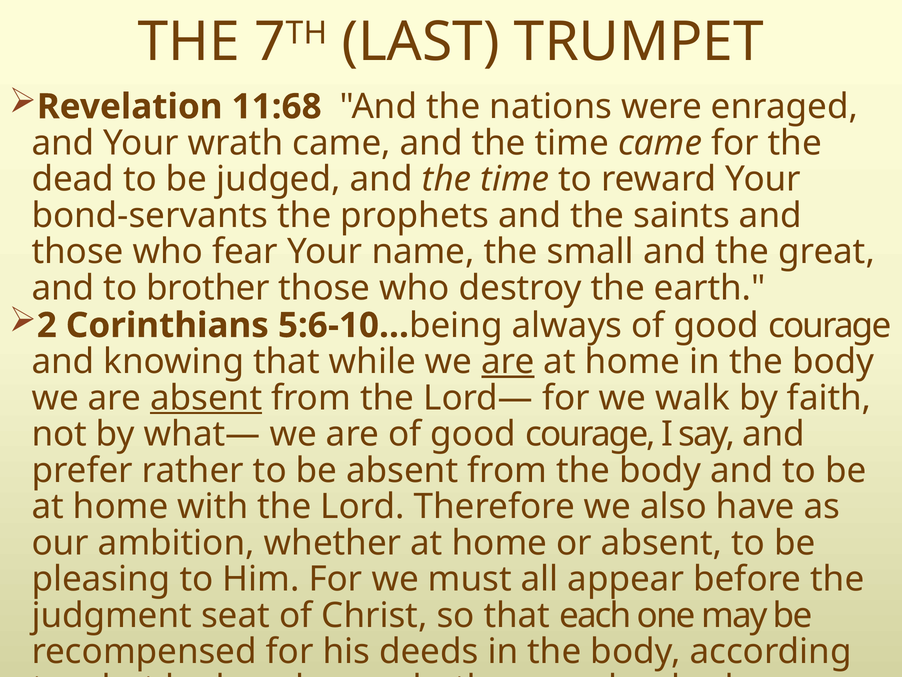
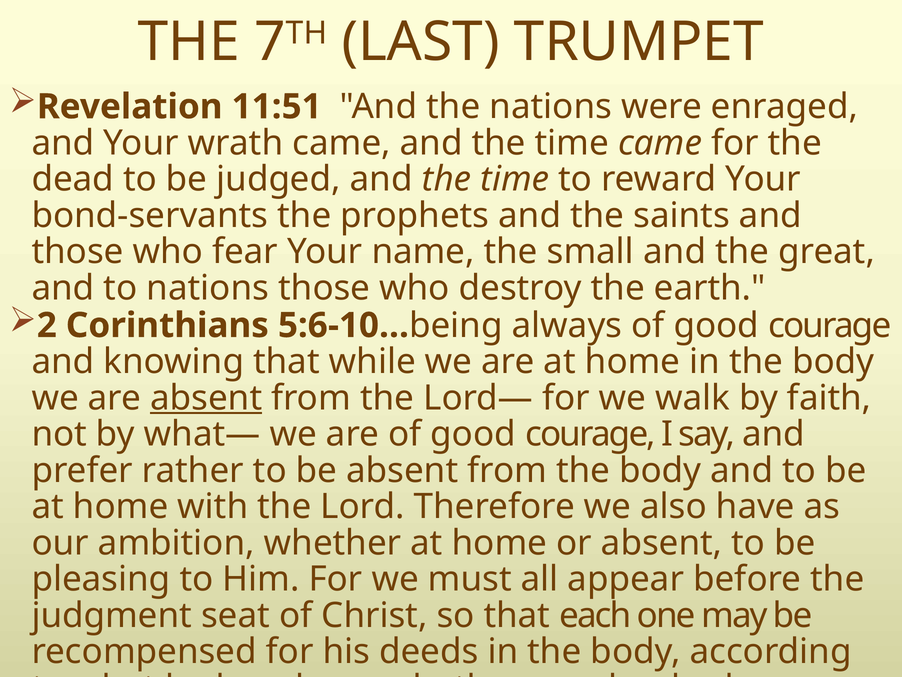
11:68: 11:68 -> 11:51
to brother: brother -> nations
are at (508, 361) underline: present -> none
